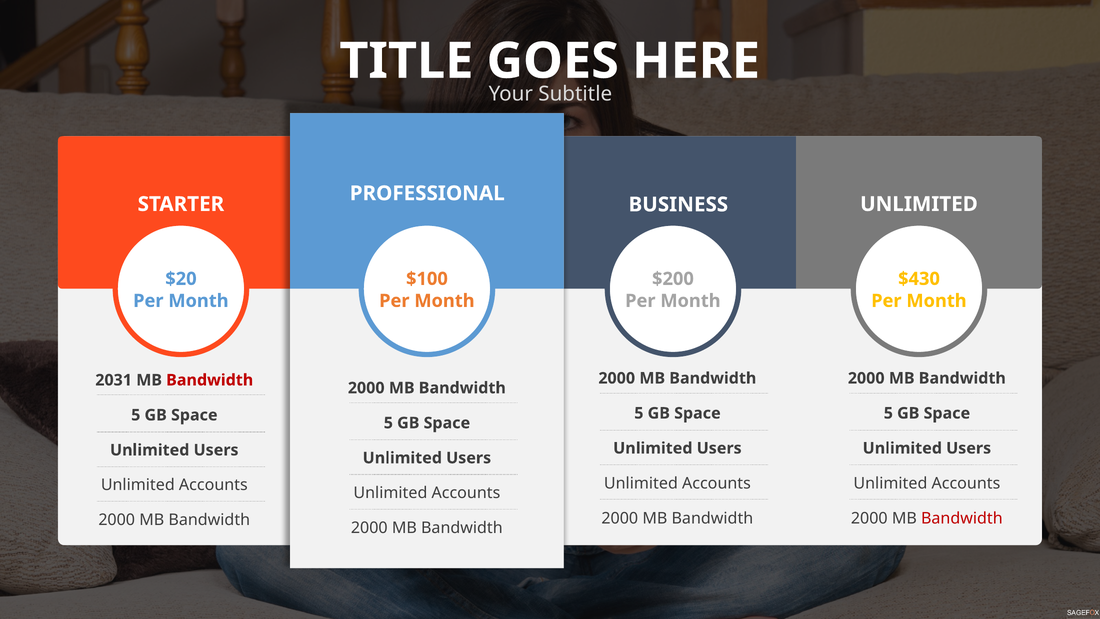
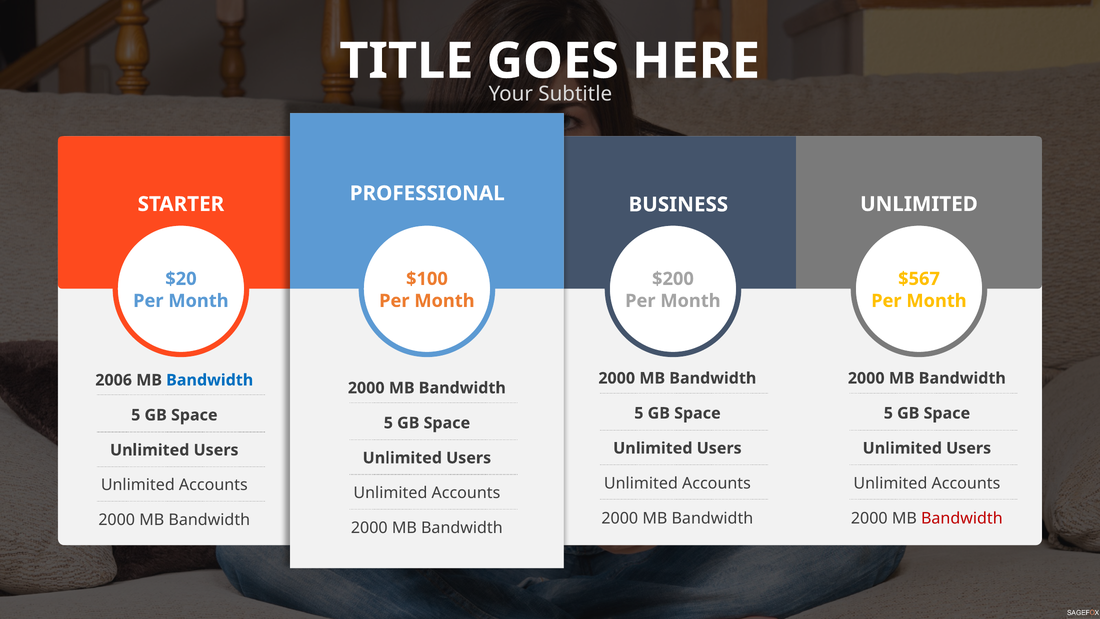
$430: $430 -> $567
2031: 2031 -> 2006
Bandwidth at (210, 380) colour: red -> blue
